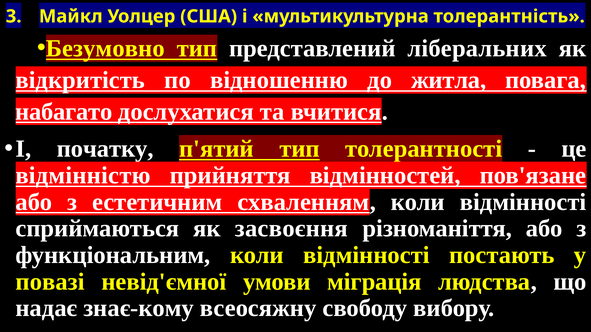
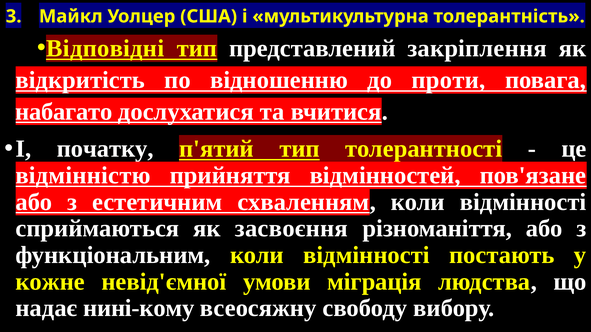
Безумовно: Безумовно -> Відповідні
ліберальних: ліберальних -> закріплення
житла: житла -> проти
повазі: повазі -> кожне
знає-кому: знає-кому -> нині-кому
